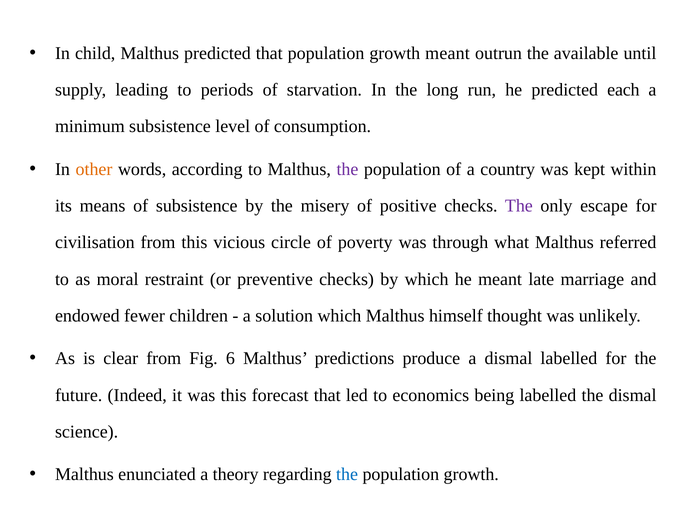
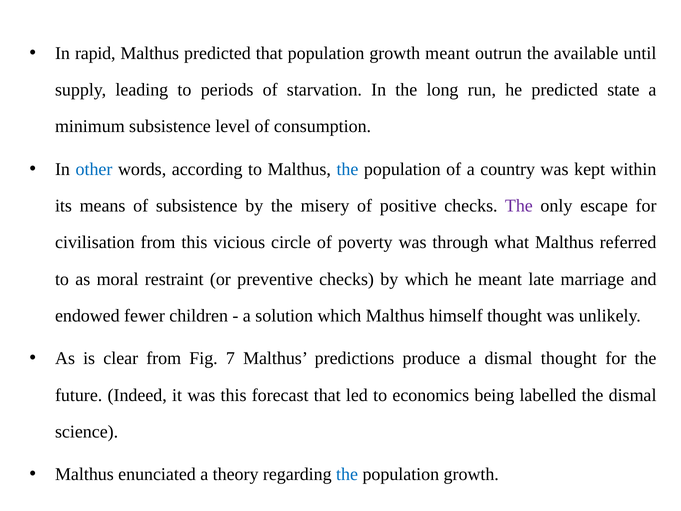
child: child -> rapid
each: each -> state
other colour: orange -> blue
the at (347, 169) colour: purple -> blue
6: 6 -> 7
dismal labelled: labelled -> thought
